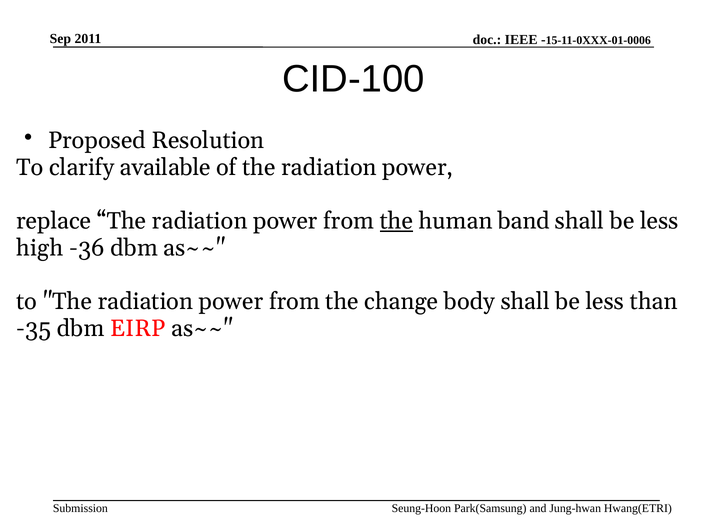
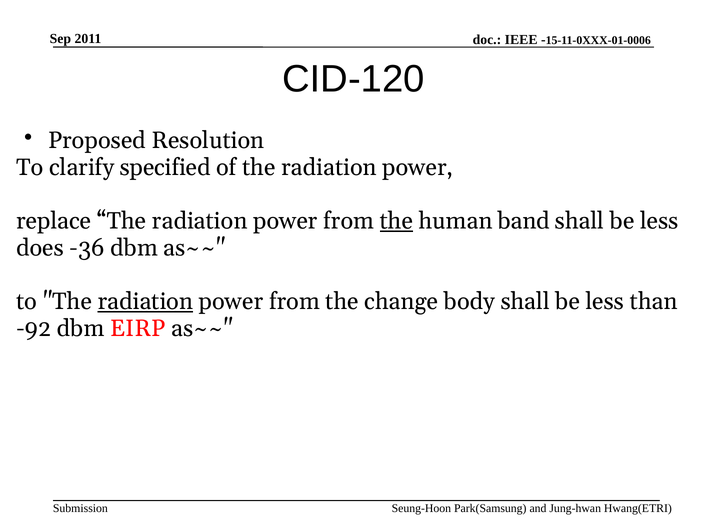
CID-100: CID-100 -> CID-120
available: available -> specified
high: high -> does
radiation at (145, 302) underline: none -> present
-35: -35 -> -92
